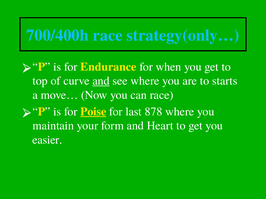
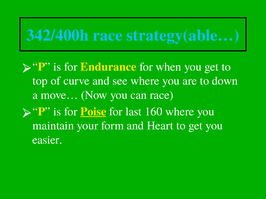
700/400h: 700/400h -> 342/400h
strategy(only…: strategy(only… -> strategy(able…
and at (101, 81) underline: present -> none
starts: starts -> down
878: 878 -> 160
